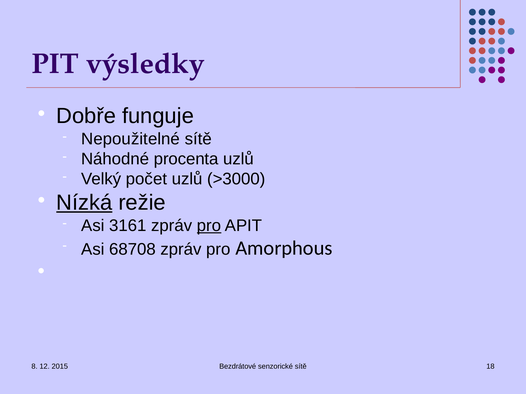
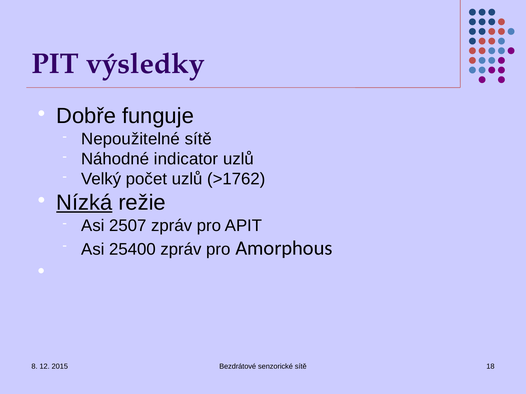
procenta: procenta -> indicator
>3000: >3000 -> >1762
3161: 3161 -> 2507
pro at (209, 226) underline: present -> none
68708: 68708 -> 25400
